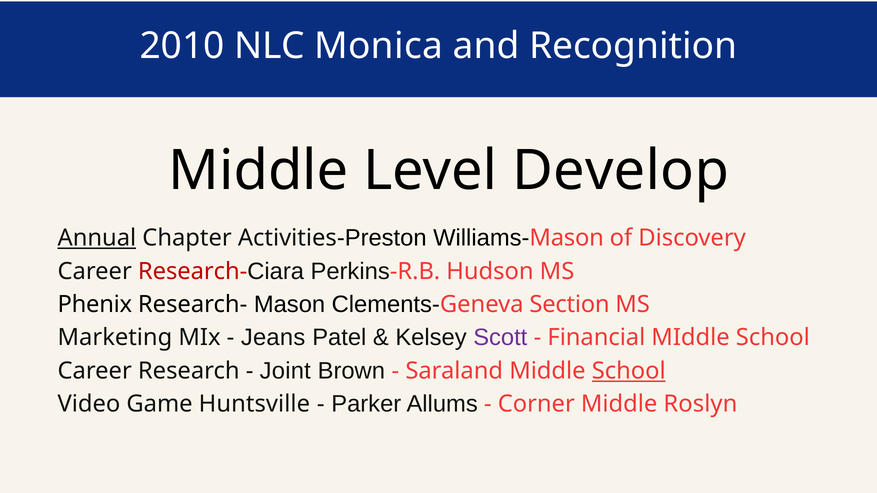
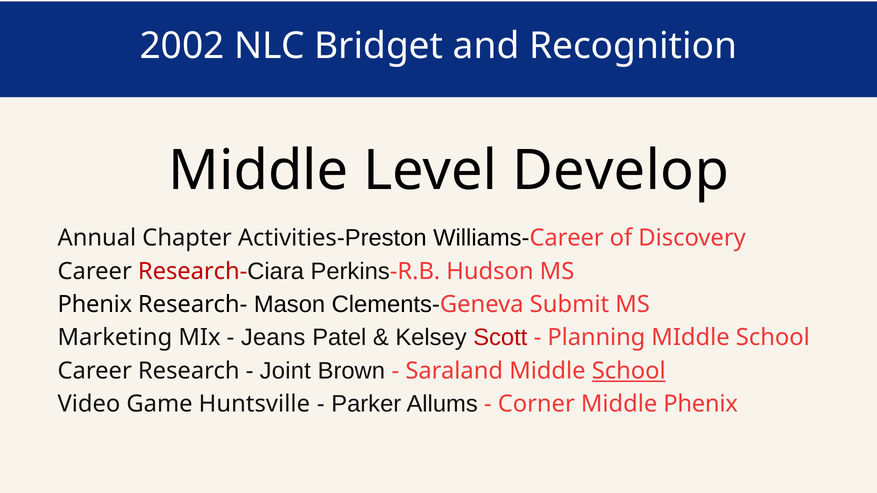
2010: 2010 -> 2002
Monica: Monica -> Bridget
Annual underline: present -> none
Mason at (567, 238): Mason -> Career
Section: Section -> Submit
Scott colour: purple -> red
Financial: Financial -> Planning
Middle Roslyn: Roslyn -> Phenix
